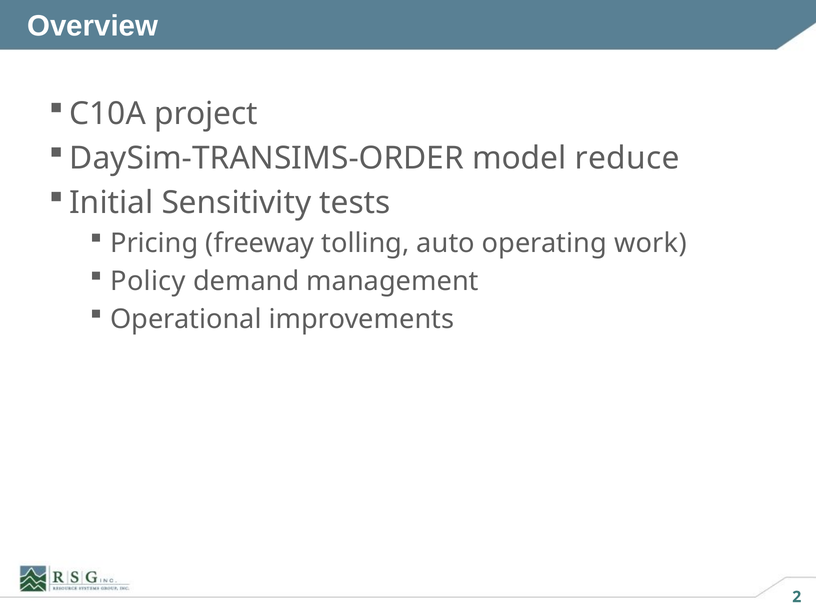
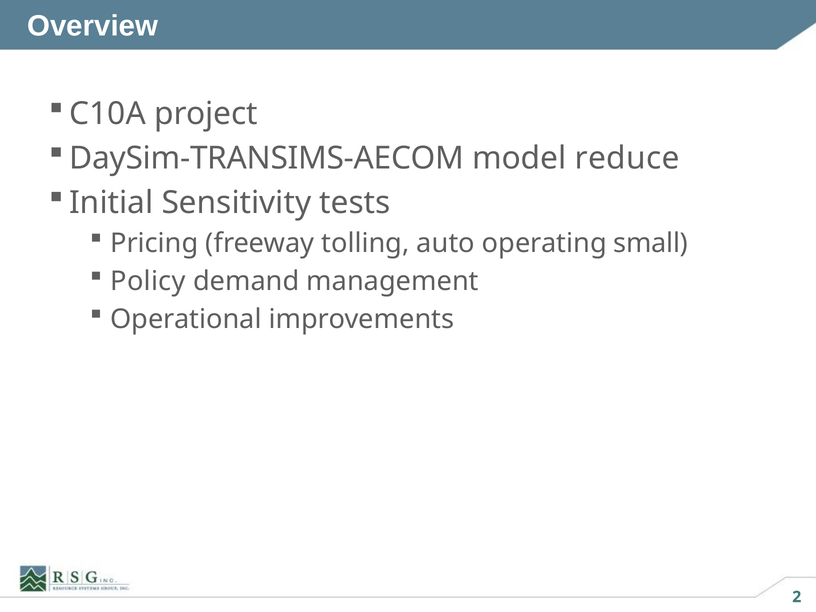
DaySim-TRANSIMS-ORDER: DaySim-TRANSIMS-ORDER -> DaySim-TRANSIMS-AECOM
work: work -> small
